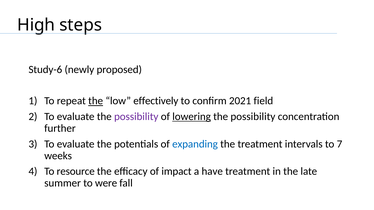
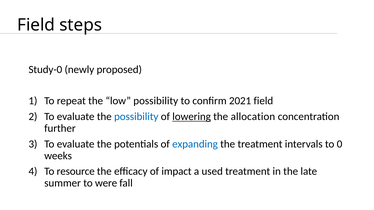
High at (36, 25): High -> Field
Study-6: Study-6 -> Study-0
the at (96, 101) underline: present -> none
low effectively: effectively -> possibility
possibility at (136, 117) colour: purple -> blue
possibility at (253, 117): possibility -> allocation
7: 7 -> 0
have: have -> used
